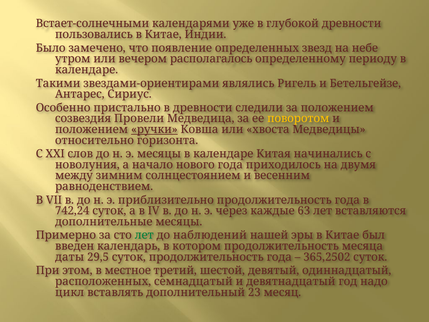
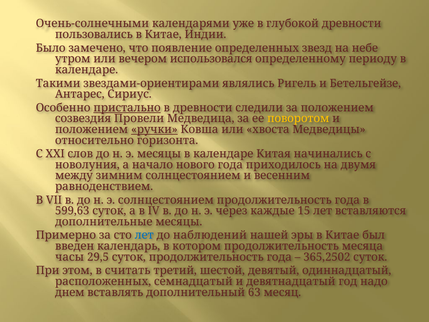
Встает-солнечными: Встает-солнечными -> Очень-солнечными
располагалось: располагалось -> использовался
пристально underline: none -> present
э приблизительно: приблизительно -> солнцестоянием
742,24: 742,24 -> 599,63
63: 63 -> 15
лет at (144, 235) colour: green -> blue
даты: даты -> часы
местное: местное -> считать
цикл: цикл -> днем
23: 23 -> 63
